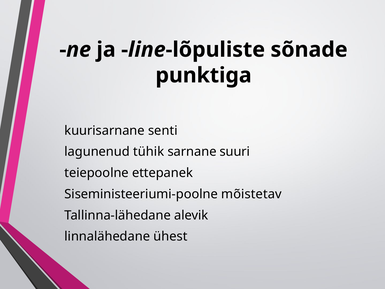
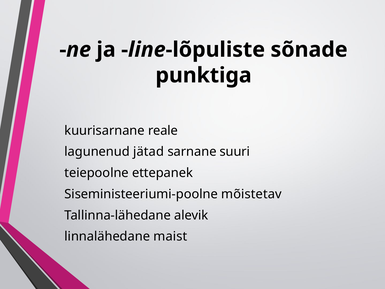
senti: senti -> reale
tühik: tühik -> jätad
ühest: ühest -> maist
